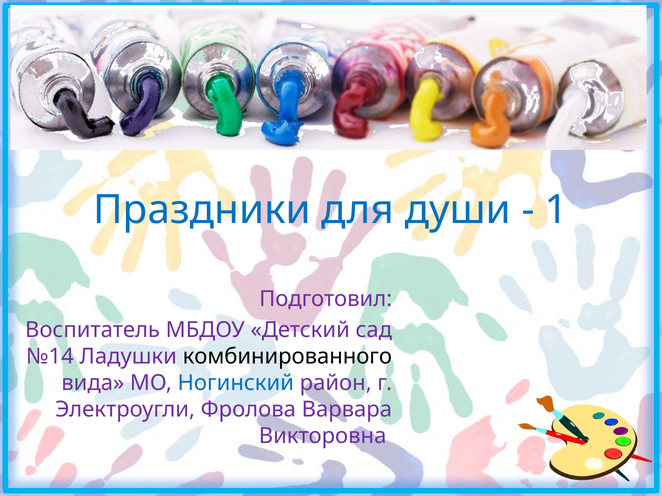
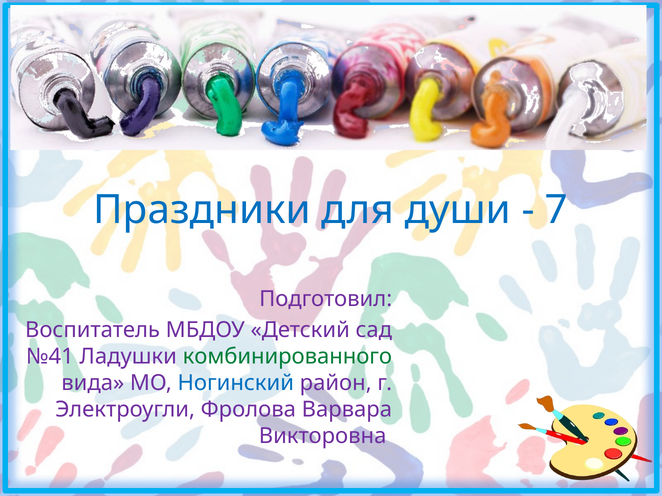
1: 1 -> 7
№14: №14 -> №41
комбинированного colour: black -> green
